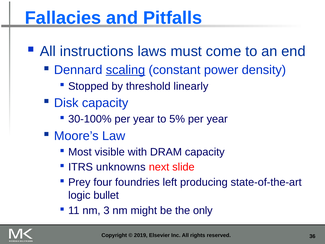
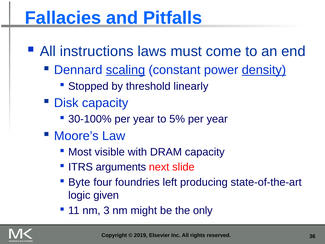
density underline: none -> present
unknowns: unknowns -> arguments
Prey: Prey -> Byte
bullet: bullet -> given
